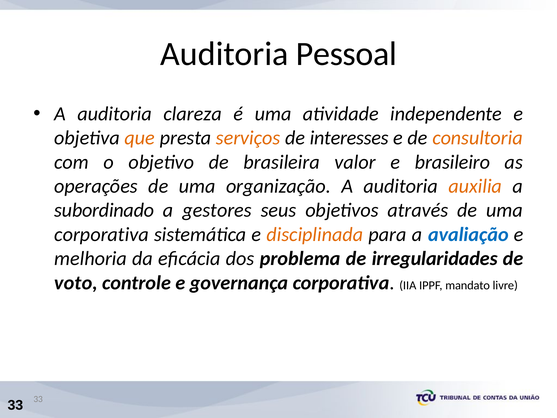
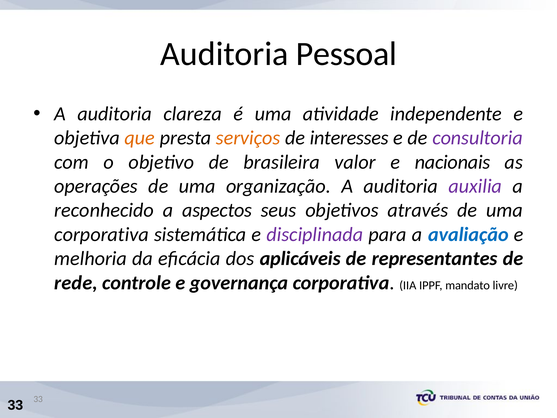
consultoria colour: orange -> purple
brasileiro: brasileiro -> nacionais
auxilia colour: orange -> purple
subordinado: subordinado -> reconhecido
gestores: gestores -> aspectos
disciplinada colour: orange -> purple
problema: problema -> aplicáveis
irregularidades: irregularidades -> representantes
voto: voto -> rede
